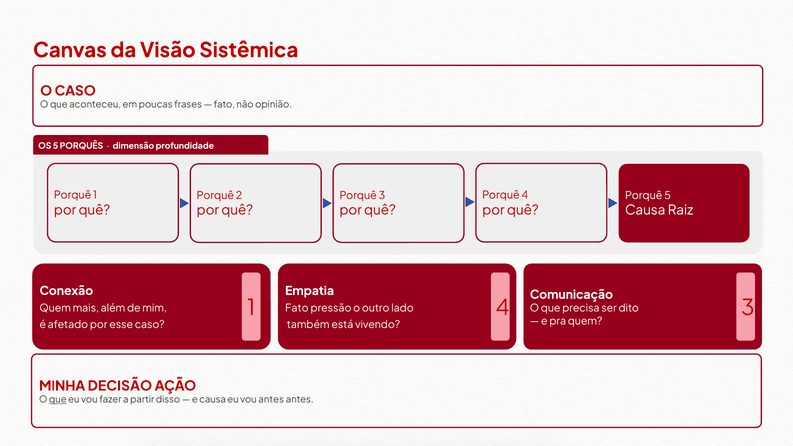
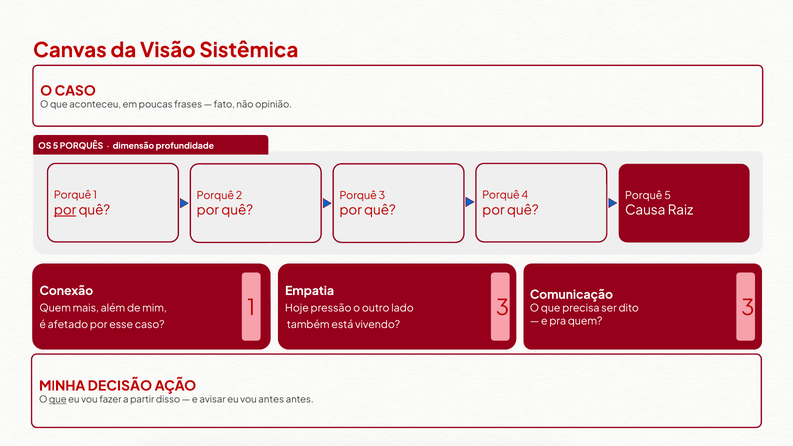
por at (65, 210) underline: none -> present
1 4: 4 -> 3
Fato at (297, 308): Fato -> Hoje
e causa: causa -> avisar
